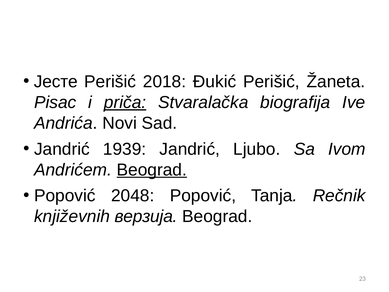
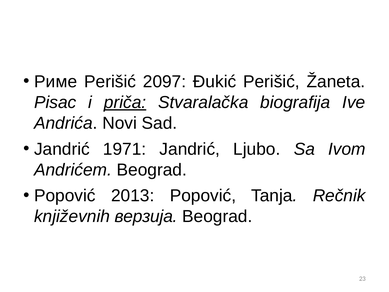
Јесте: Јесте -> Риме
2018: 2018 -> 2097
1939: 1939 -> 1971
Beograd at (152, 170) underline: present -> none
2048: 2048 -> 2013
